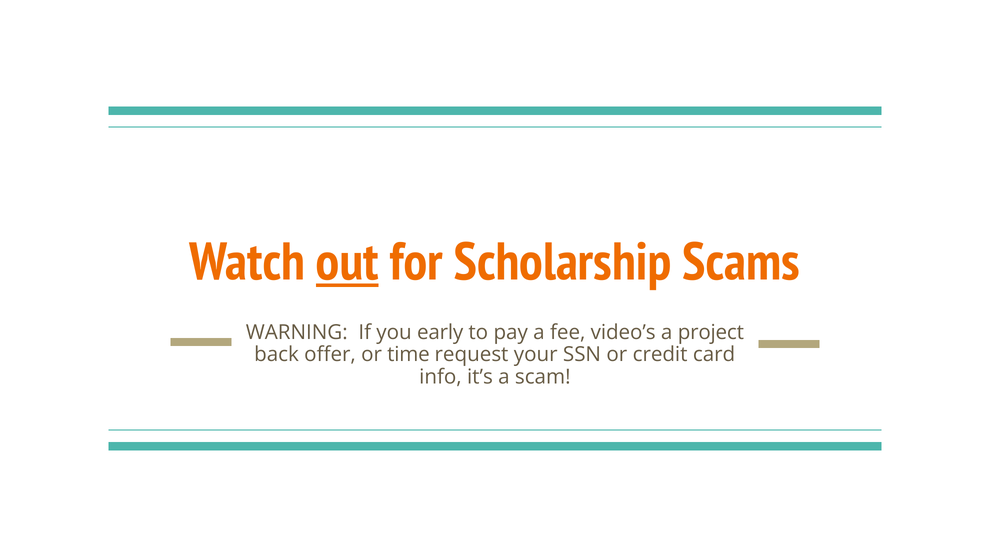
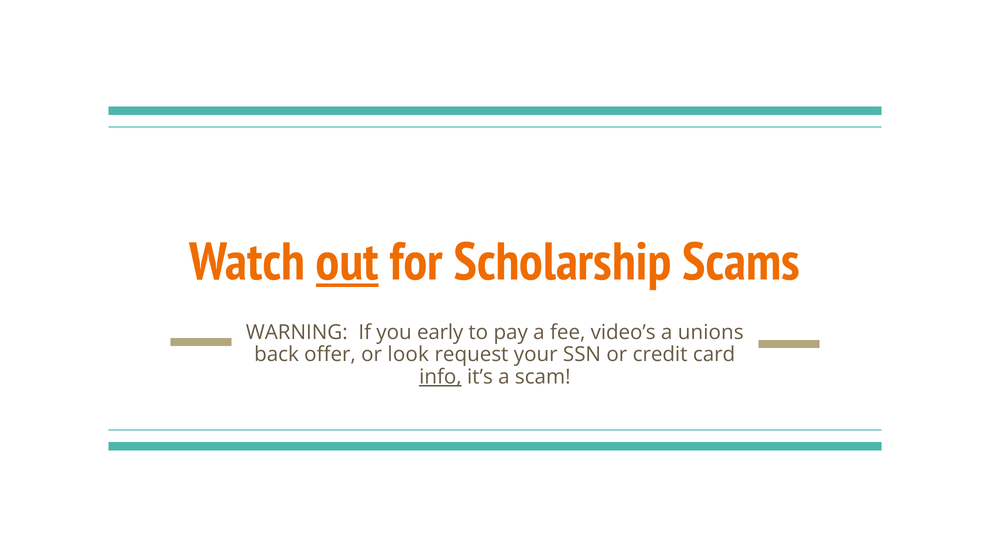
project: project -> unions
time: time -> look
info underline: none -> present
